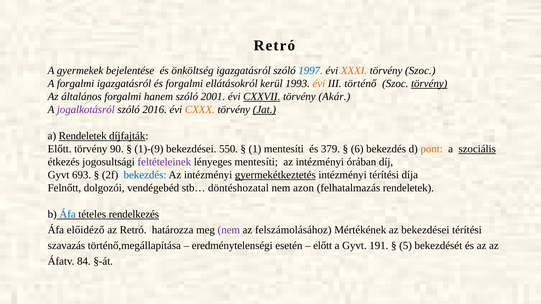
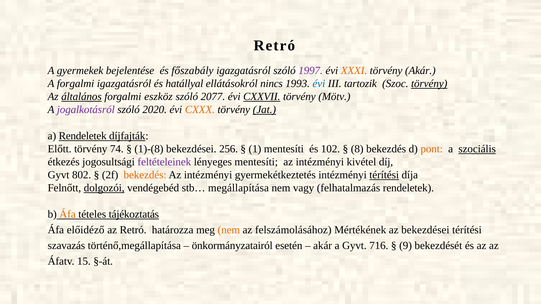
önköltség: önköltség -> főszabály
1997 colour: blue -> purple
törvény Szoc: Szoc -> Akár
és forgalmi: forgalmi -> hatállyal
kerül: kerül -> nincs
évi at (319, 84) colour: orange -> blue
történő: történő -> tartozik
általános underline: none -> present
hanem: hanem -> eszköz
2001: 2001 -> 2077
Akár: Akár -> Mötv
2016: 2016 -> 2020
90: 90 -> 74
1)-(9: 1)-(9 -> 1)-(8
550: 550 -> 256
379: 379 -> 102
6: 6 -> 8
órában: órában -> kivétel
693: 693 -> 802
bekezdés at (145, 175) colour: blue -> orange
gyermekétkeztetés underline: present -> none
térítési at (384, 175) underline: none -> present
dolgozói underline: none -> present
döntéshozatal: döntéshozatal -> megállapítása
azon: azon -> vagy
Áfa at (68, 214) colour: blue -> orange
rendelkezés: rendelkezés -> tájékoztatás
nem at (229, 230) colour: purple -> orange
eredménytelenségi: eredménytelenségi -> önkormányzatairól
előtt at (323, 246): előtt -> akár
191: 191 -> 716
5: 5 -> 9
84: 84 -> 15
